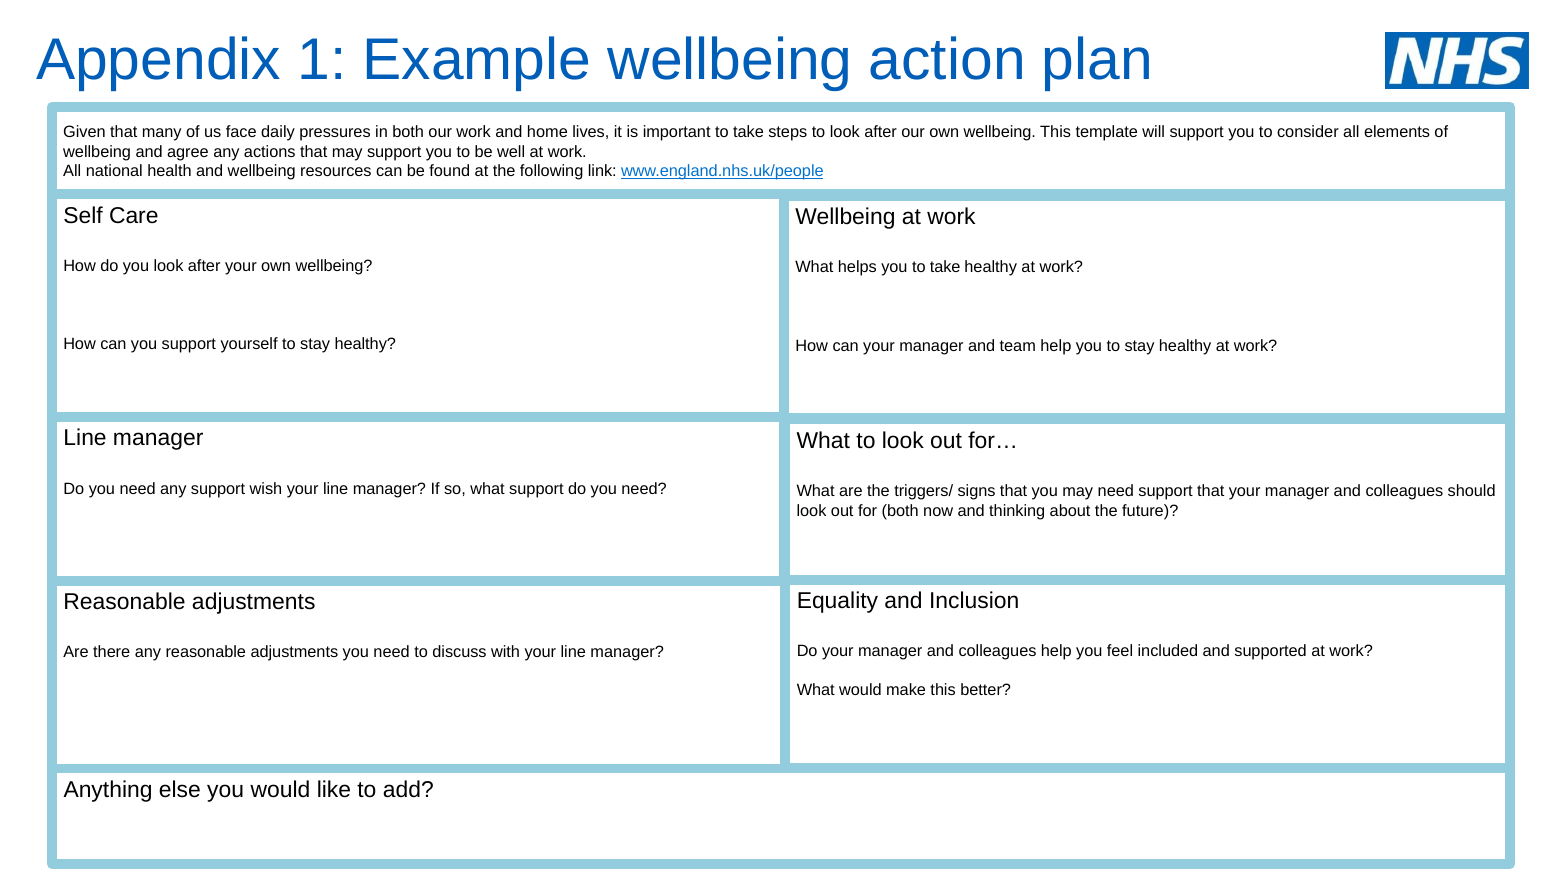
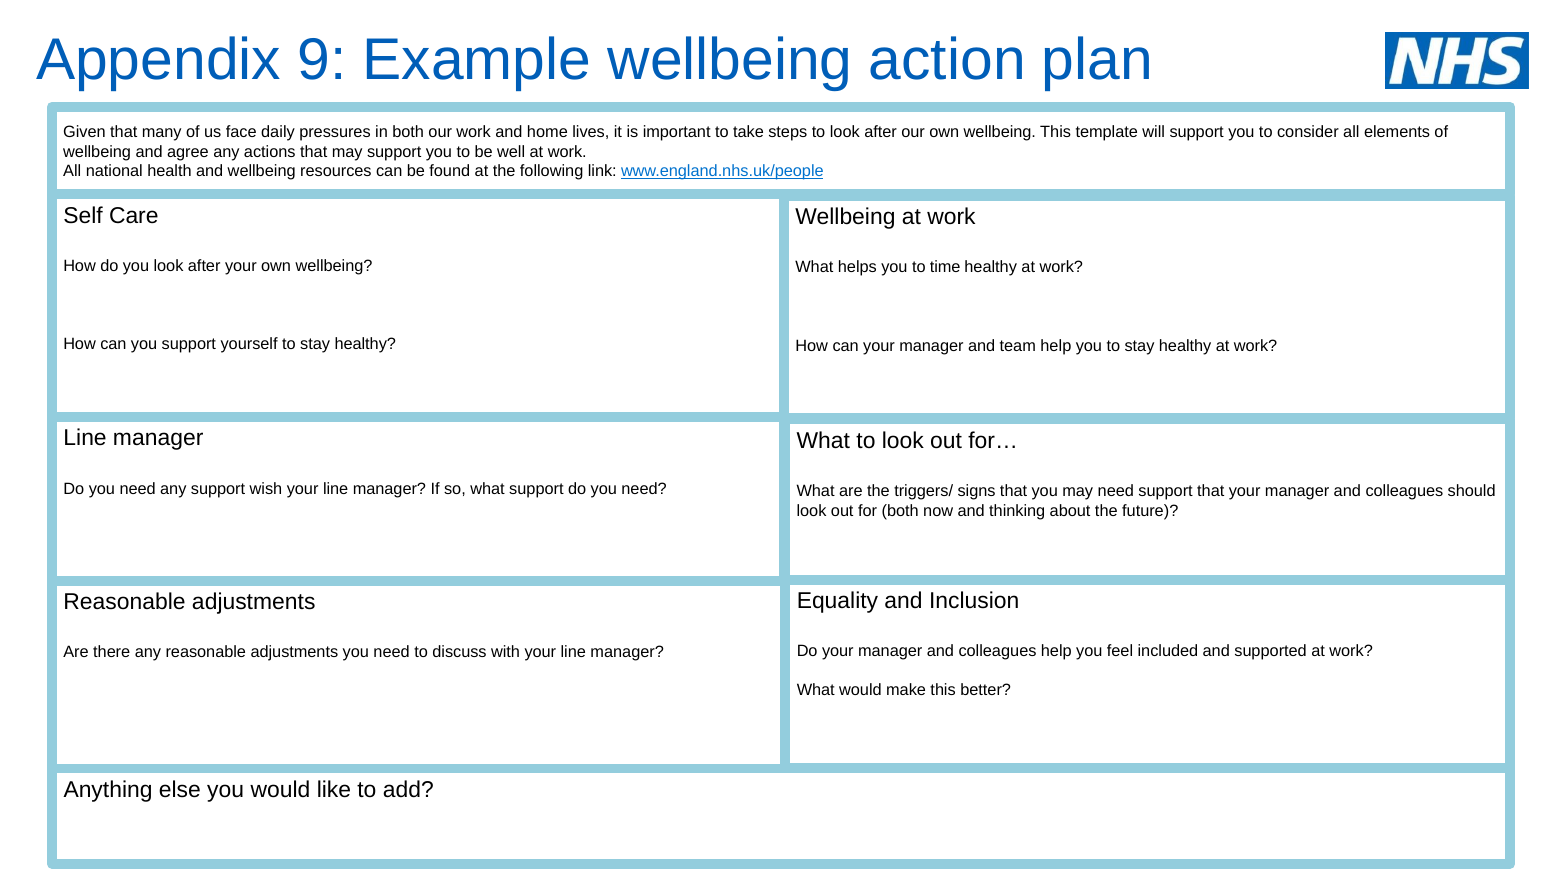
1: 1 -> 9
you to take: take -> time
